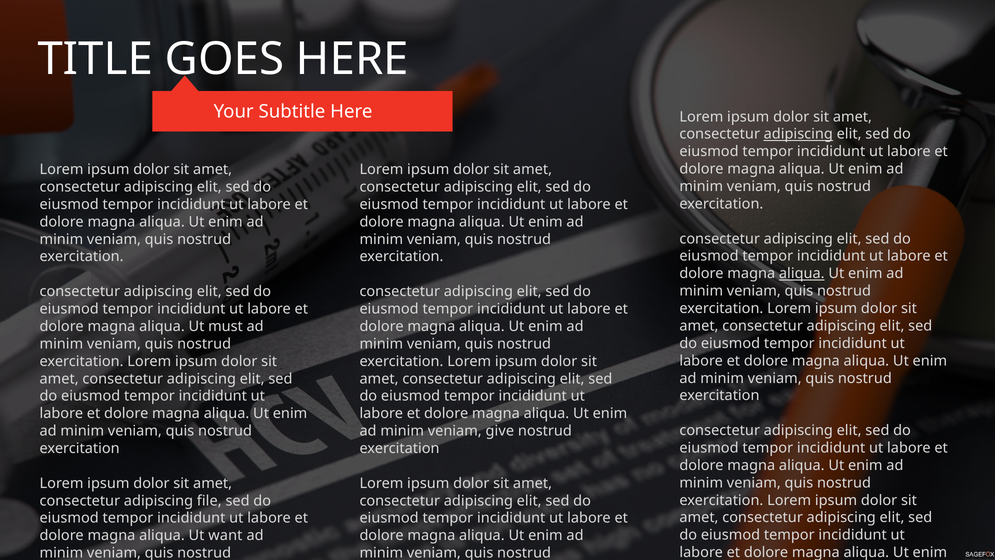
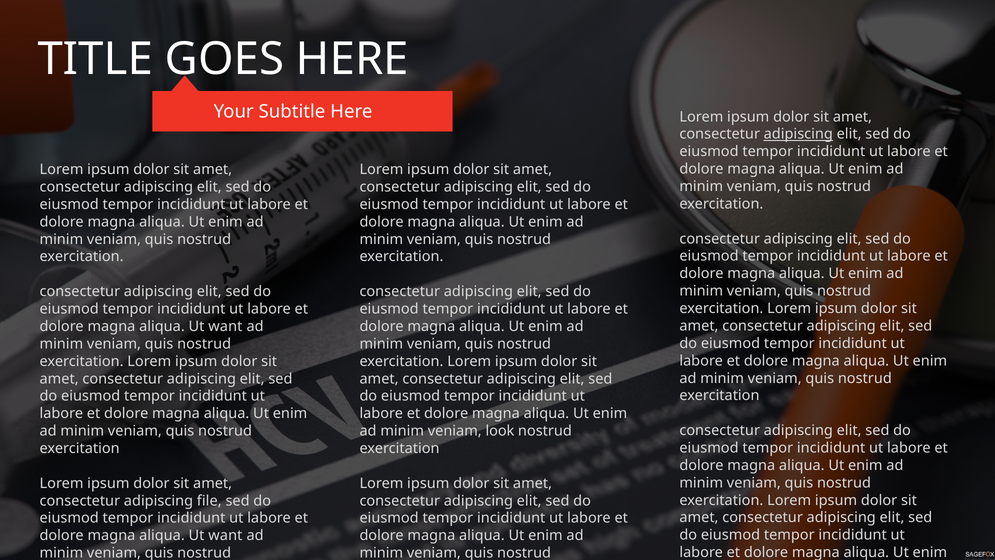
aliqua at (802, 273) underline: present -> none
must at (225, 326): must -> want
give: give -> look
